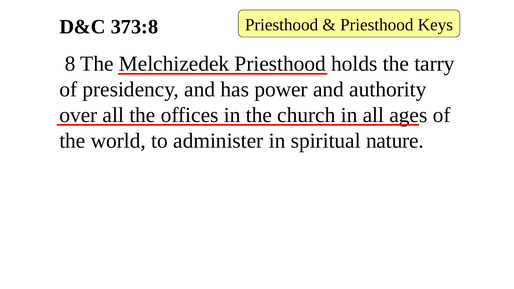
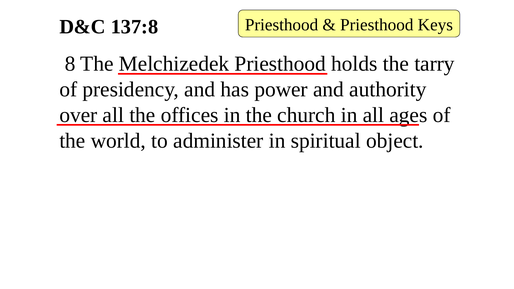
373:8: 373:8 -> 137:8
nature: nature -> object
